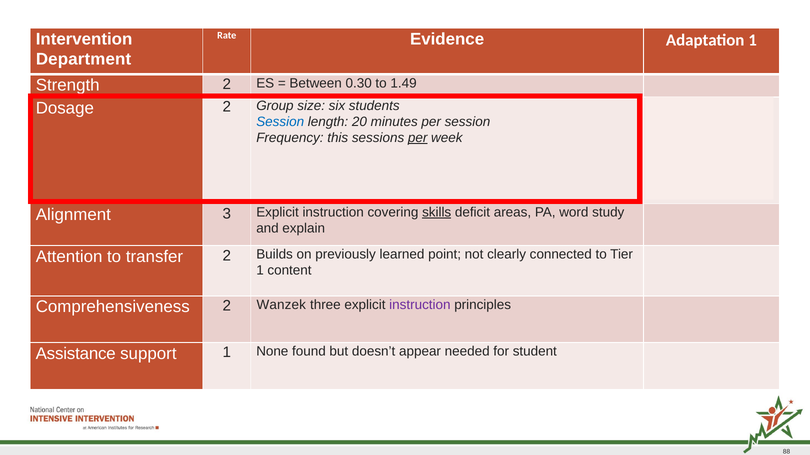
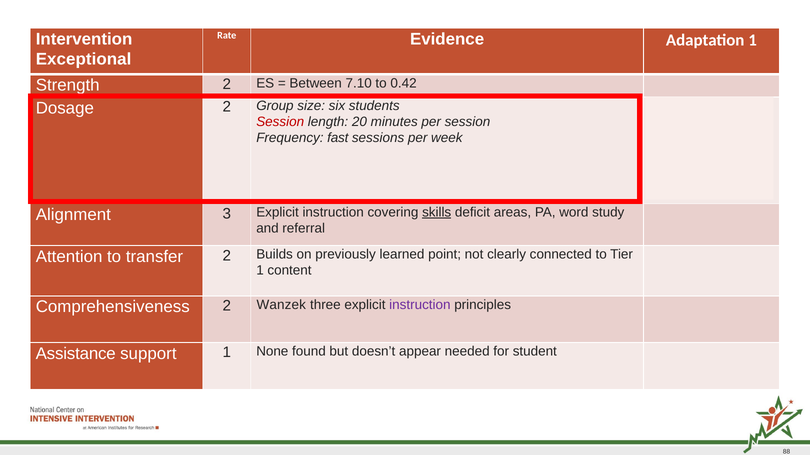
Department: Department -> Exceptional
0.30: 0.30 -> 7.10
1.49: 1.49 -> 0.42
Session at (280, 122) colour: blue -> red
this: this -> fast
per at (418, 138) underline: present -> none
explain: explain -> referral
